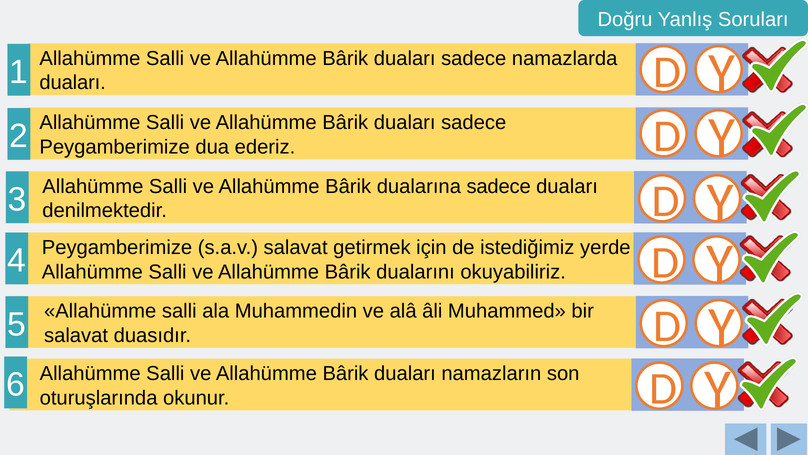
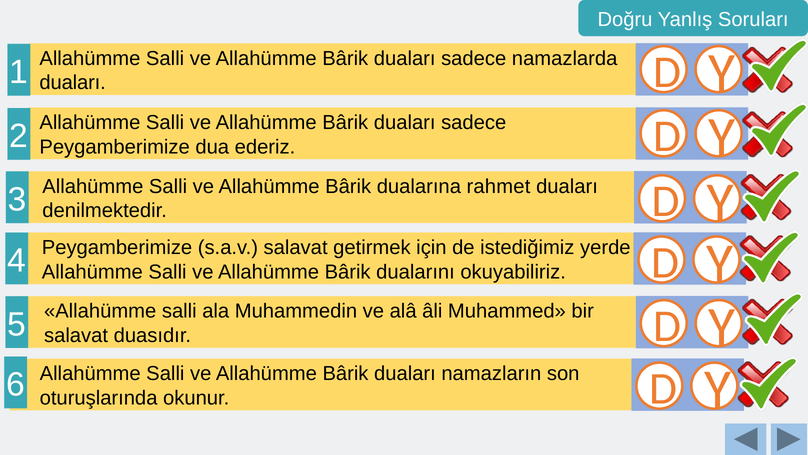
dualarına sadece: sadece -> rahmet
